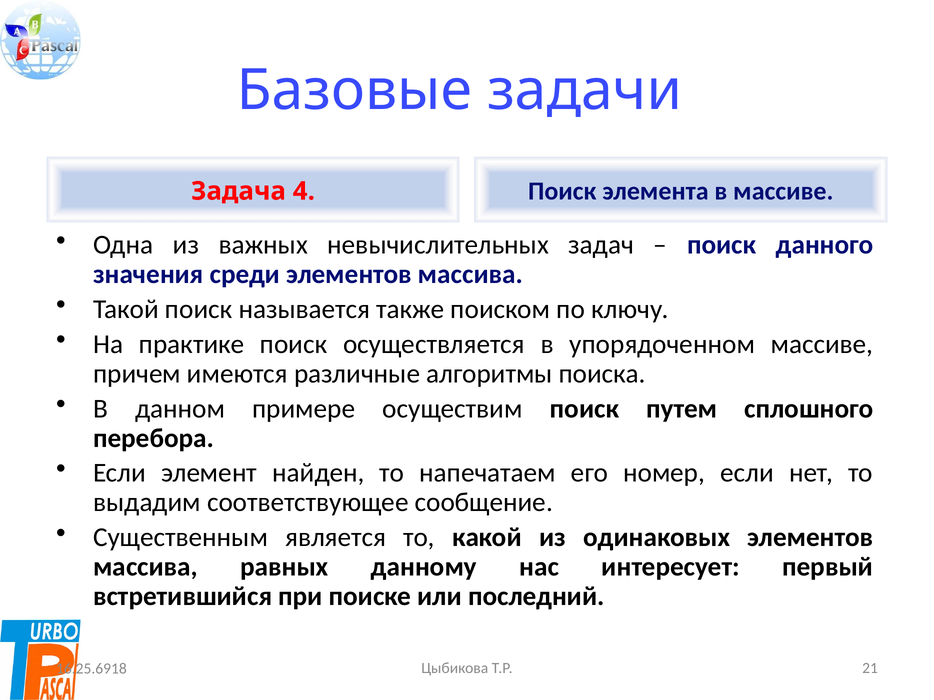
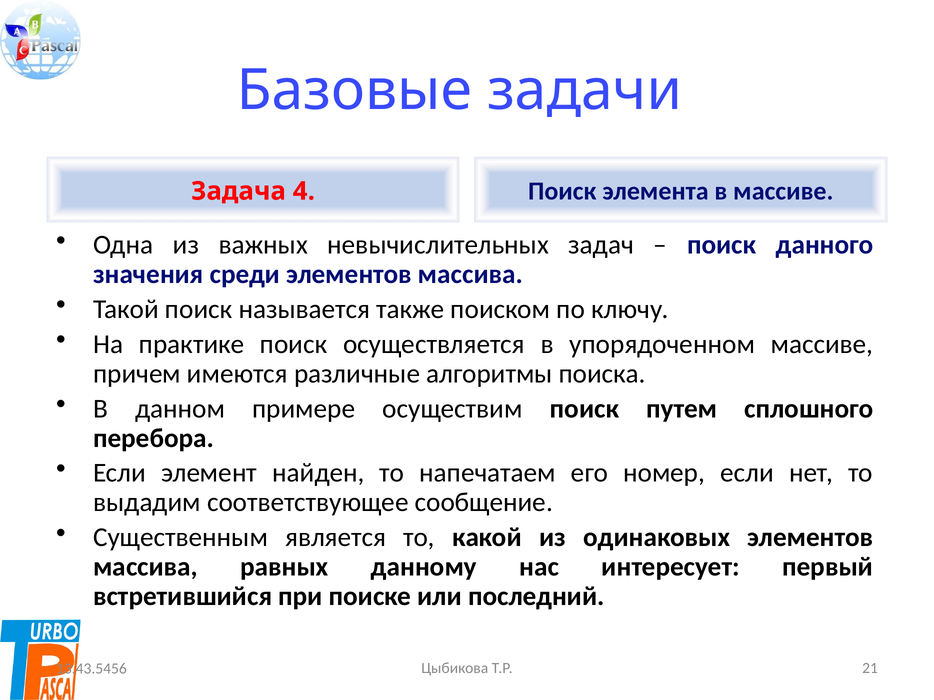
16.25.6918: 16.25.6918 -> 13.43.5456
